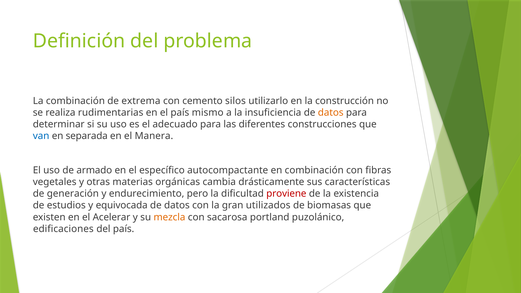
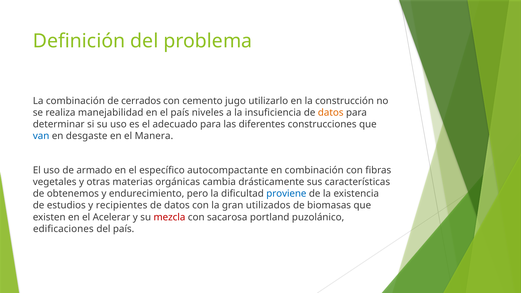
extrema: extrema -> cerrados
silos: silos -> jugo
rudimentarias: rudimentarias -> manejabilidad
mismo: mismo -> niveles
separada: separada -> desgaste
generación: generación -> obtenemos
proviene colour: red -> blue
equivocada: equivocada -> recipientes
mezcla colour: orange -> red
